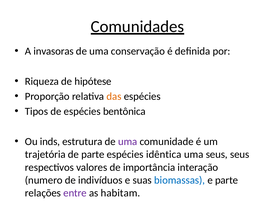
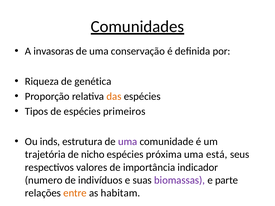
hipótese: hipótese -> genética
bentônica: bentônica -> primeiros
de parte: parte -> nicho
idêntica: idêntica -> próxima
uma seus: seus -> está
interação: interação -> indicador
biomassas colour: blue -> purple
entre colour: purple -> orange
